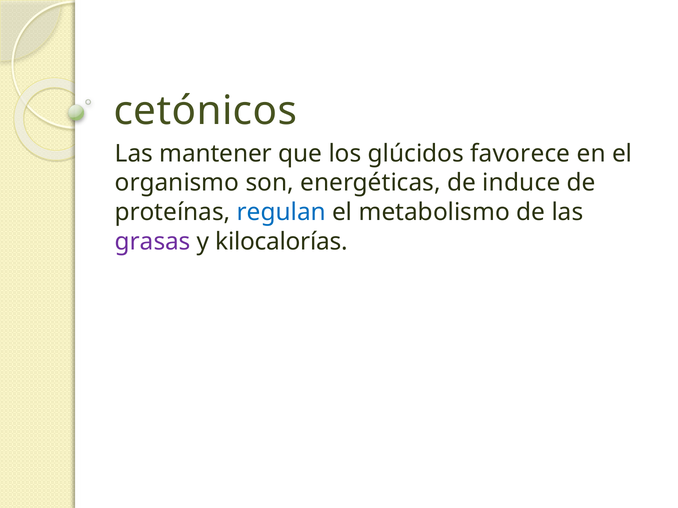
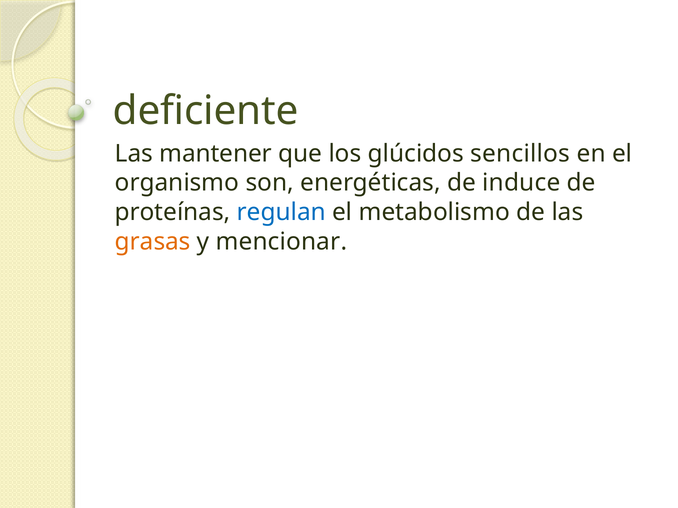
cetónicos: cetónicos -> deficiente
favorece: favorece -> sencillos
grasas colour: purple -> orange
kilocalorías: kilocalorías -> mencionar
